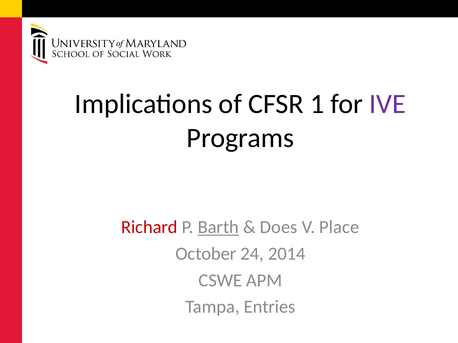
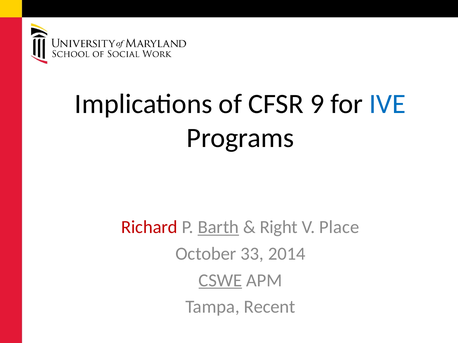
1: 1 -> 9
IVE colour: purple -> blue
Does: Does -> Right
24: 24 -> 33
CSWE underline: none -> present
Entries: Entries -> Recent
